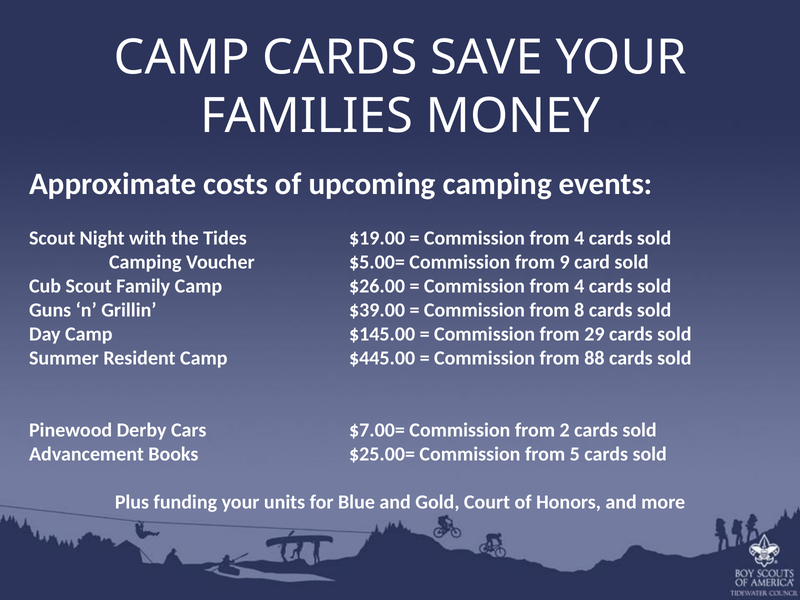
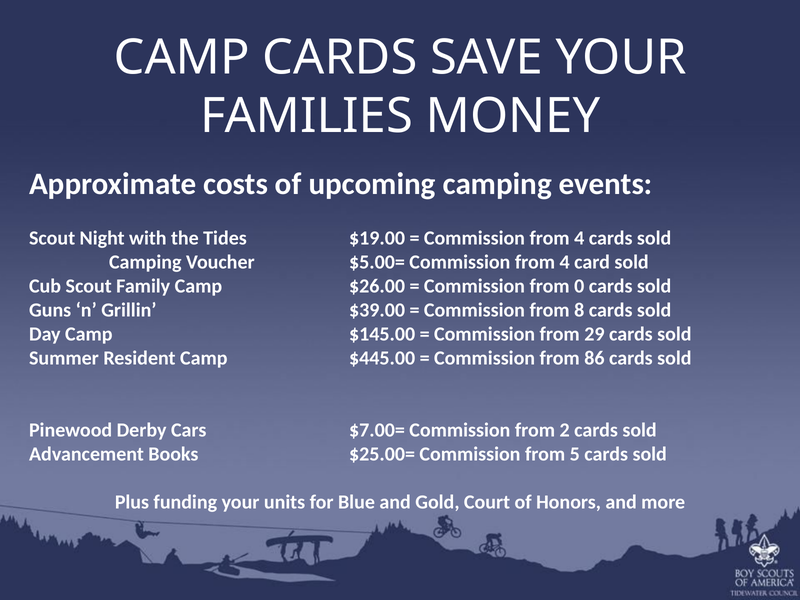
$5.00= Commission from 9: 9 -> 4
4 at (579, 286): 4 -> 0
88: 88 -> 86
